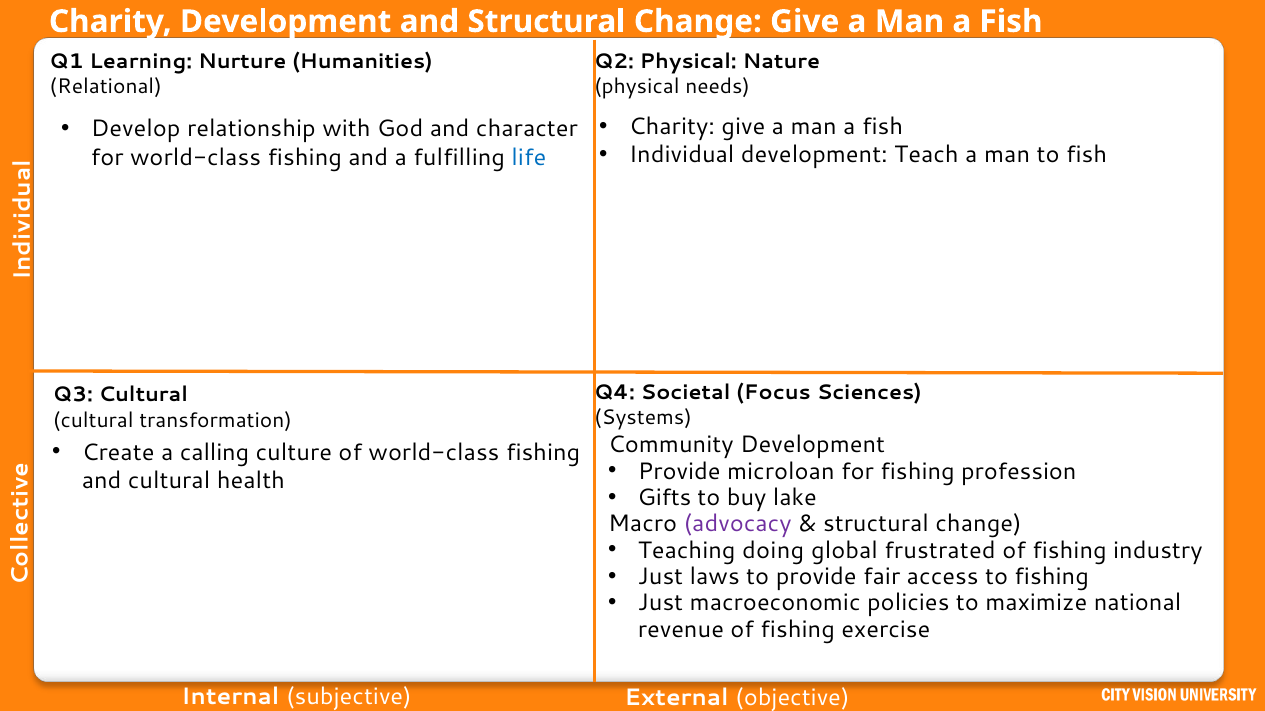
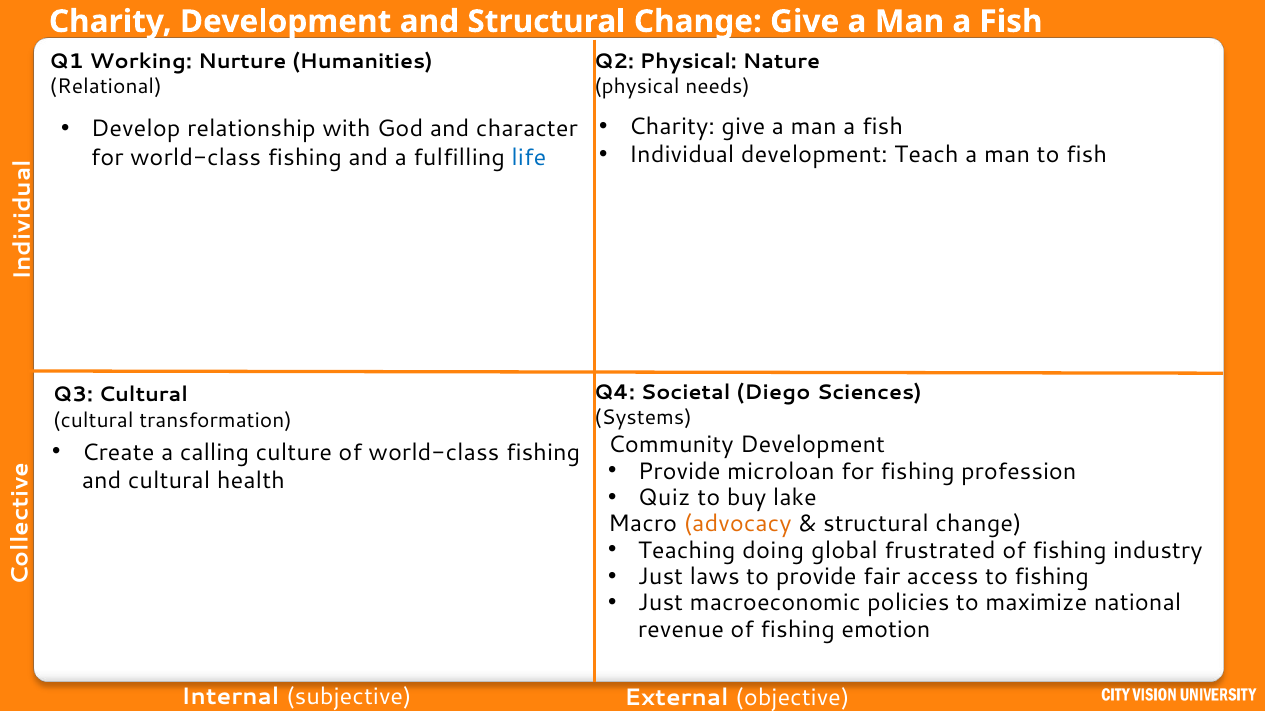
Learning: Learning -> Working
Focus: Focus -> Diego
Gifts: Gifts -> Quiz
advocacy colour: purple -> orange
exercise: exercise -> emotion
